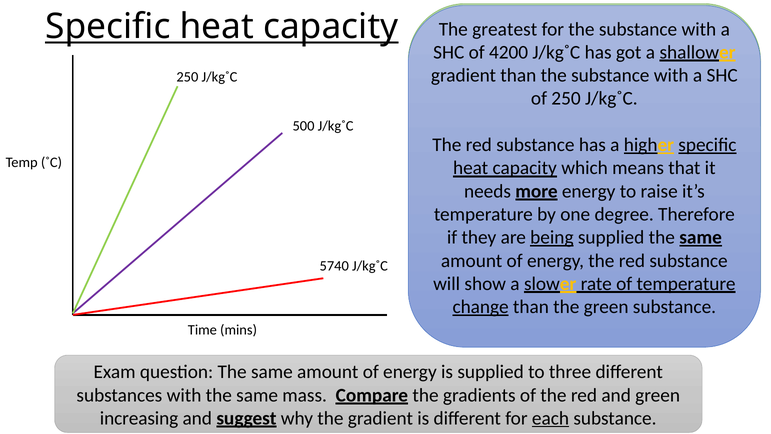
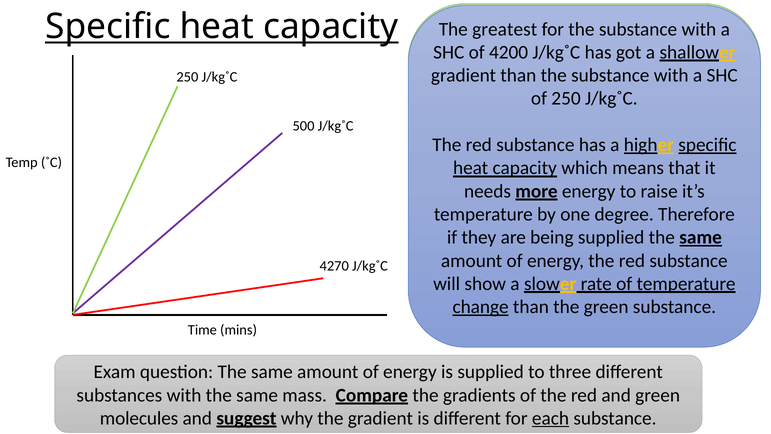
being underline: present -> none
5740: 5740 -> 4270
increasing: increasing -> molecules
